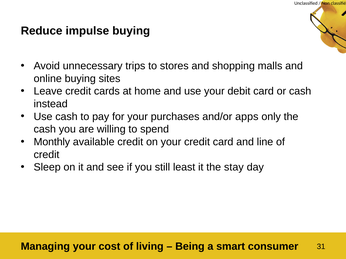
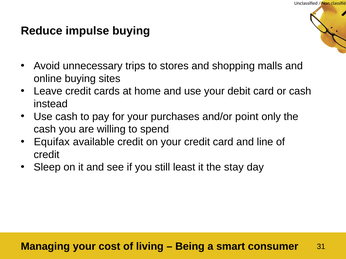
apps: apps -> point
Monthly: Monthly -> Equifax
